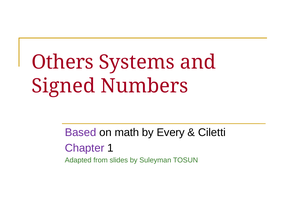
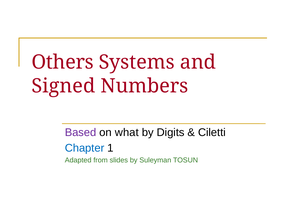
math: math -> what
Every: Every -> Digits
Chapter colour: purple -> blue
